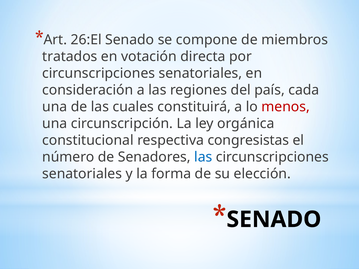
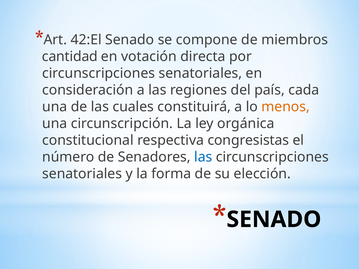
26:El: 26:El -> 42:El
tratados: tratados -> cantidad
menos colour: red -> orange
